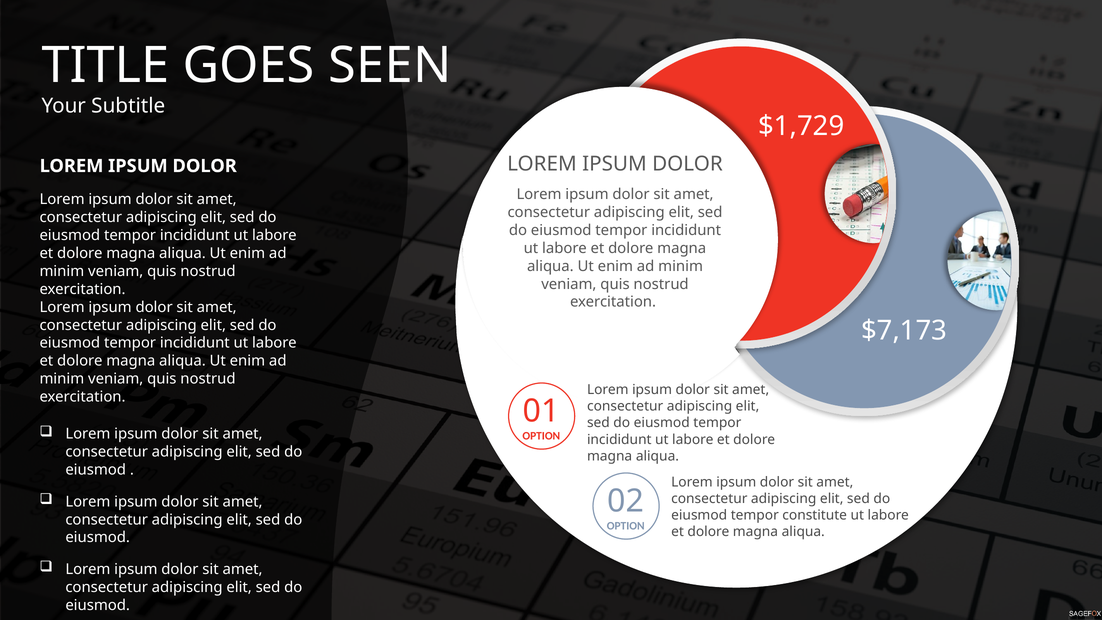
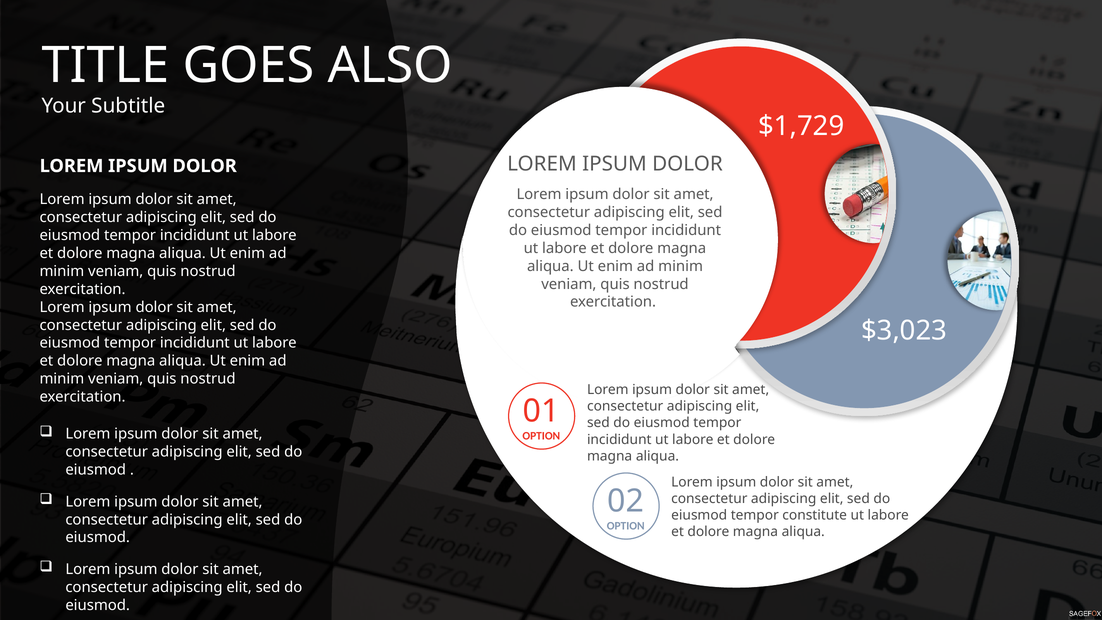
SEEN: SEEN -> ALSO
$7,173: $7,173 -> $3,023
